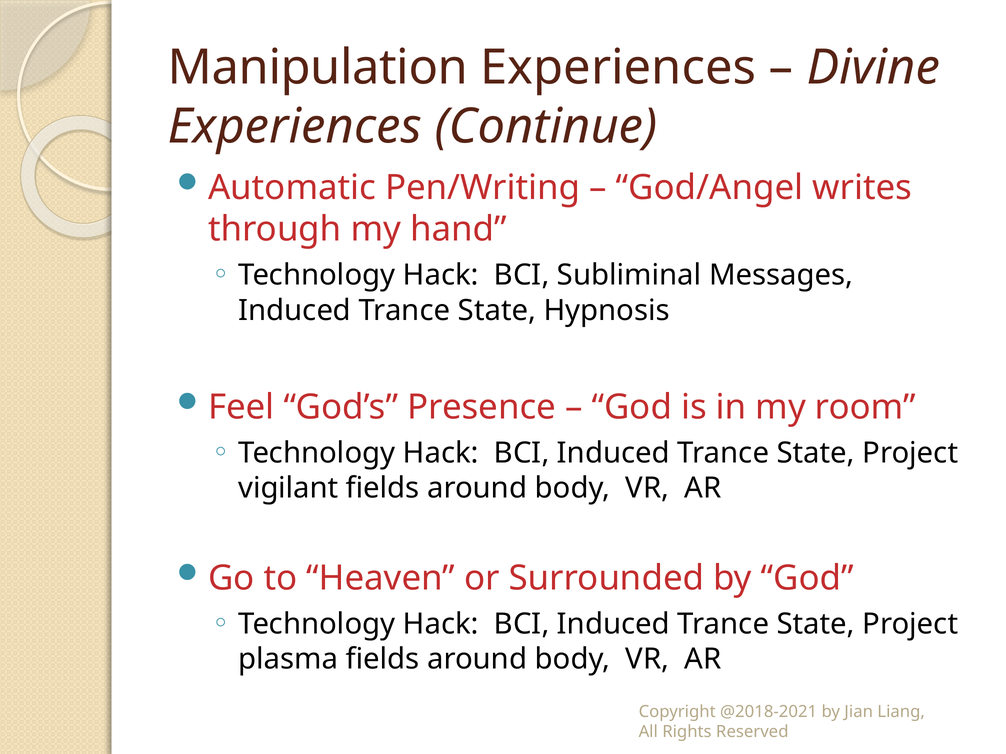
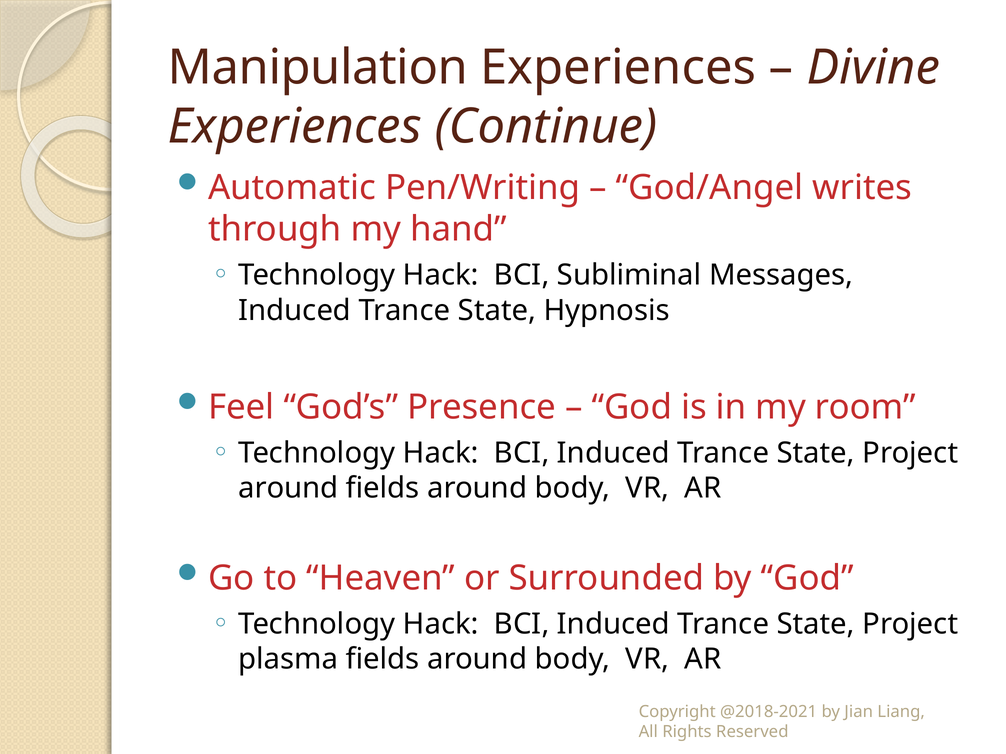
vigilant at (288, 488): vigilant -> around
